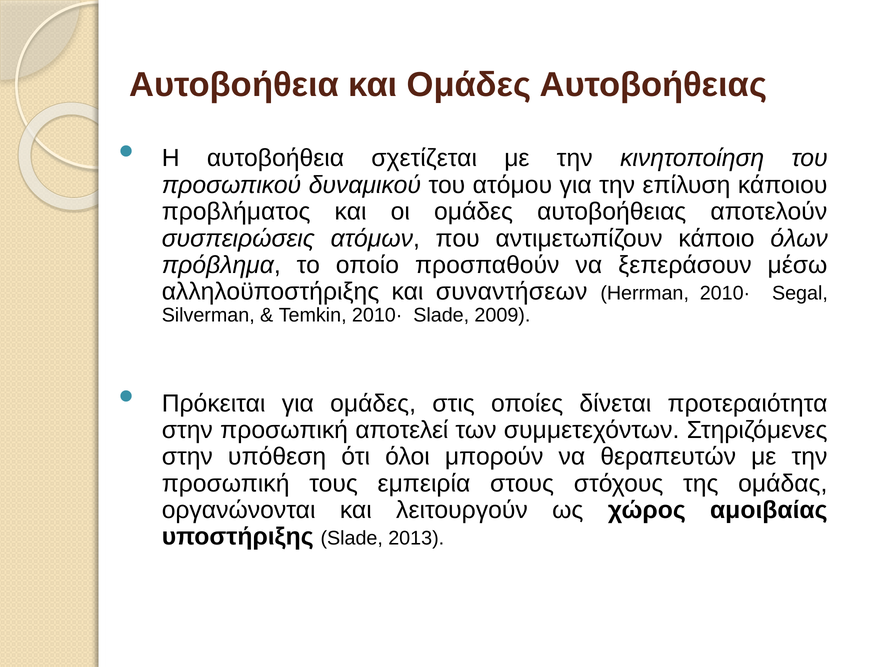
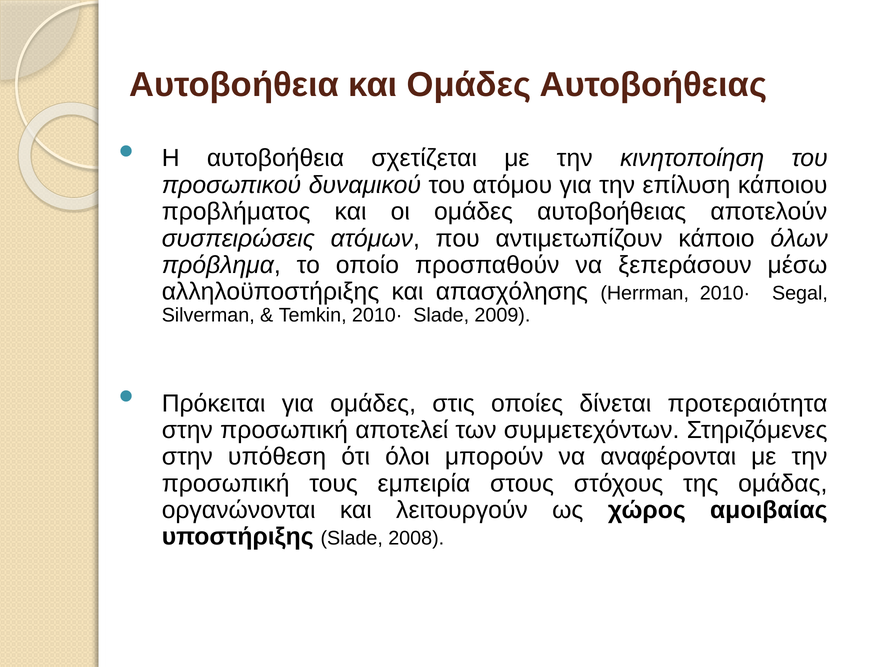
συναντήσεων: συναντήσεων -> απασχόλησης
θεραπευτών: θεραπευτών -> αναφέρονται
2013: 2013 -> 2008
